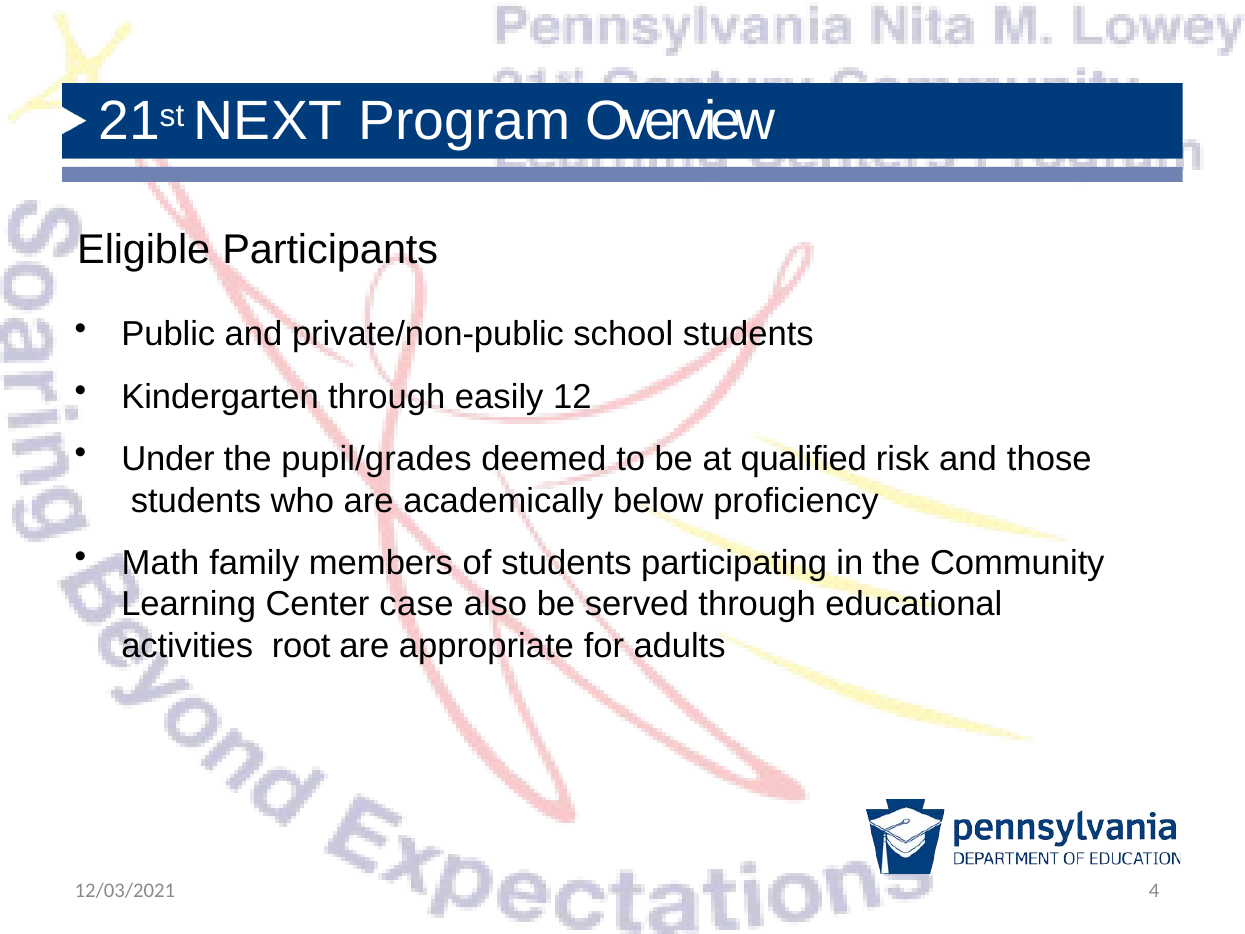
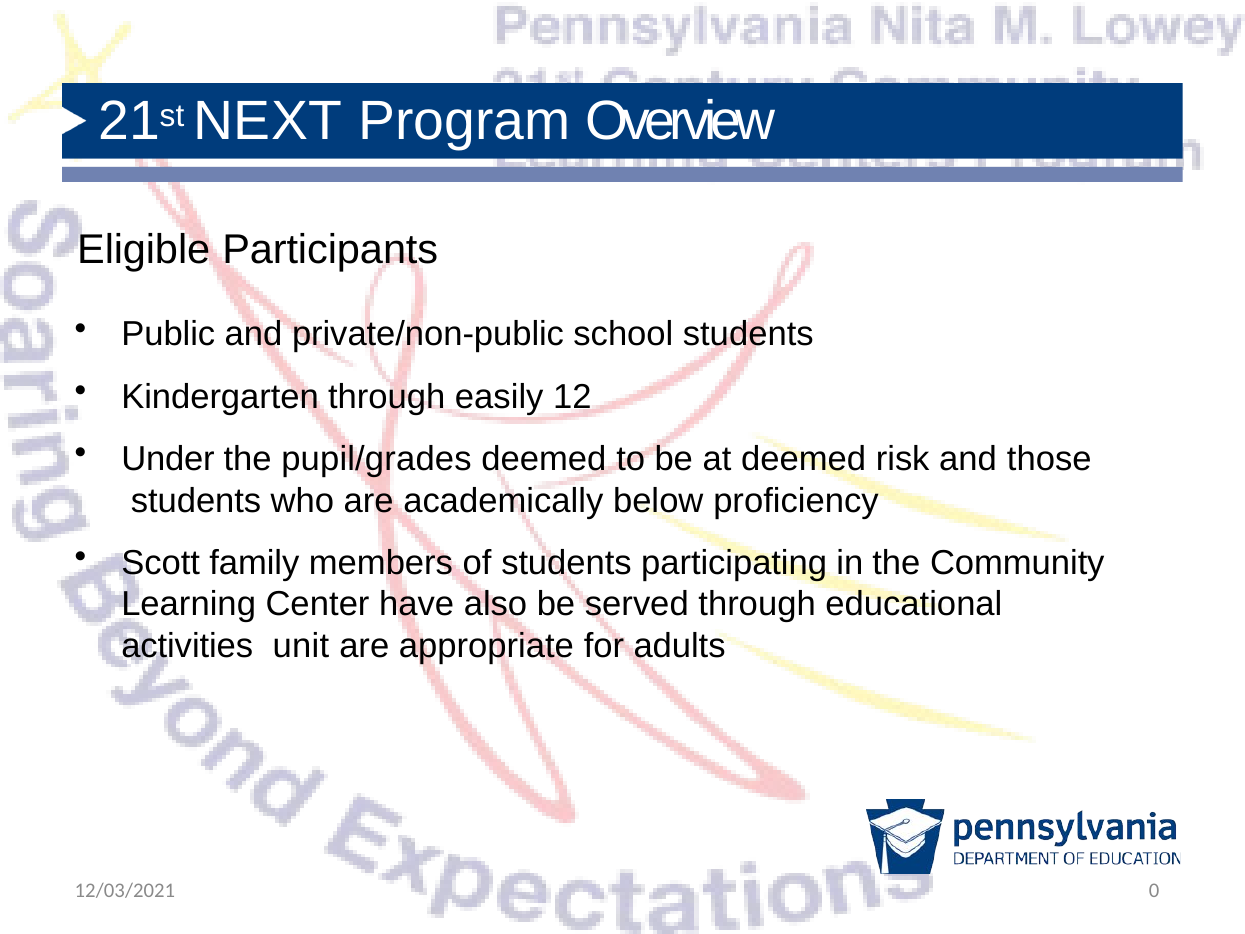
at qualified: qualified -> deemed
Math: Math -> Scott
case: case -> have
root: root -> unit
4: 4 -> 0
